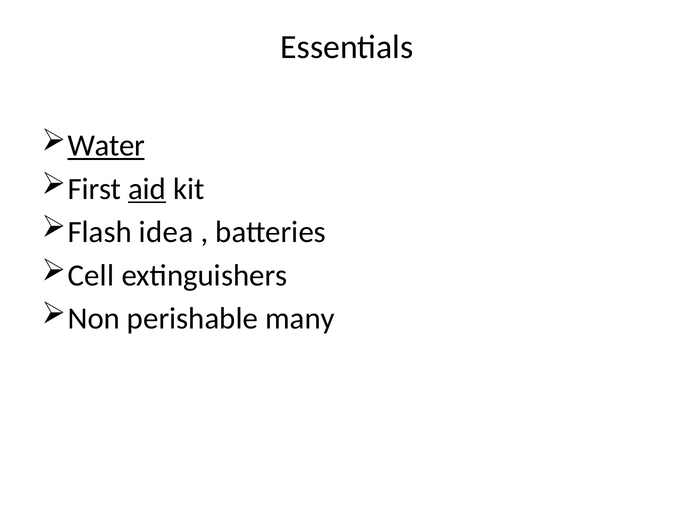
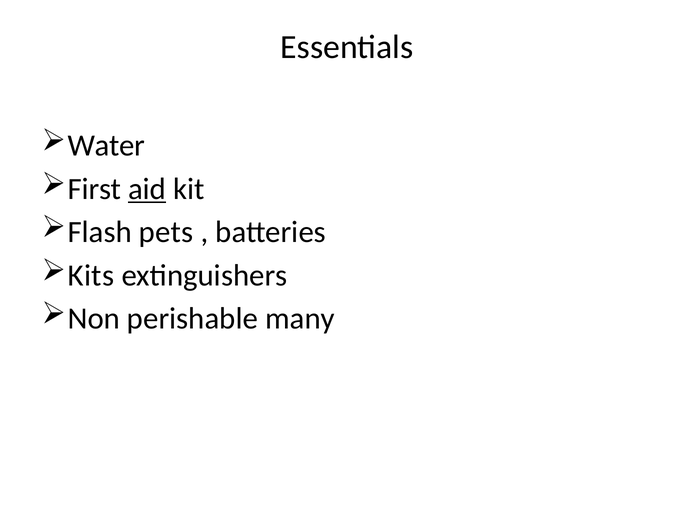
Water underline: present -> none
idea: idea -> pets
Cell: Cell -> Kits
